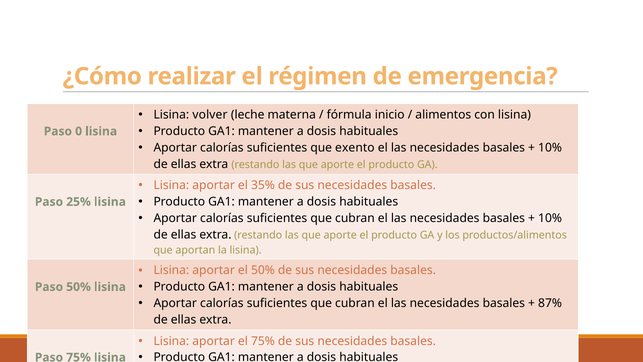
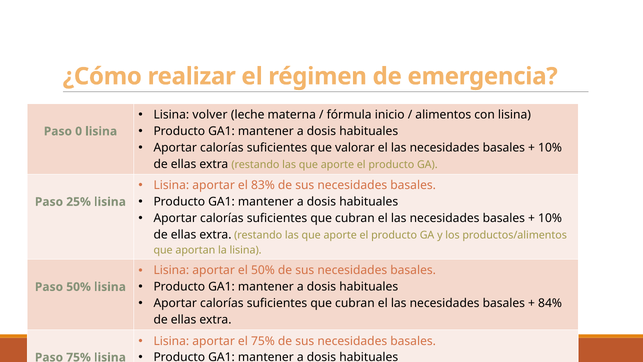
exento: exento -> valorar
35%: 35% -> 83%
87%: 87% -> 84%
